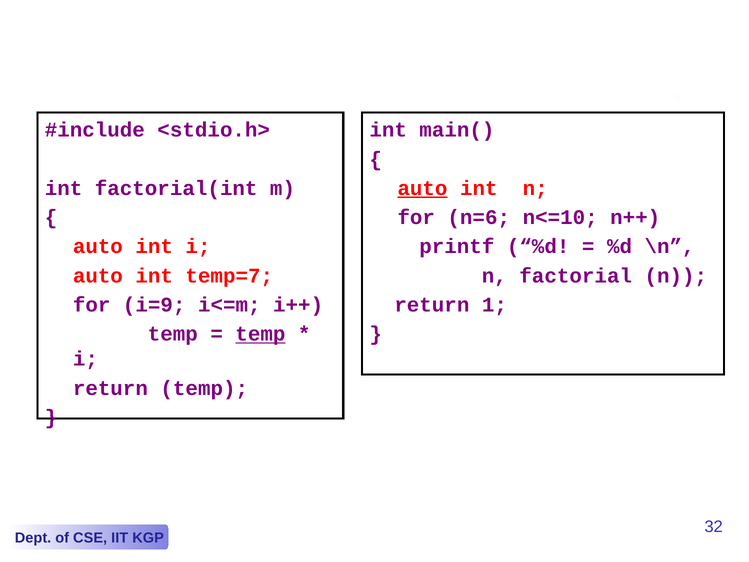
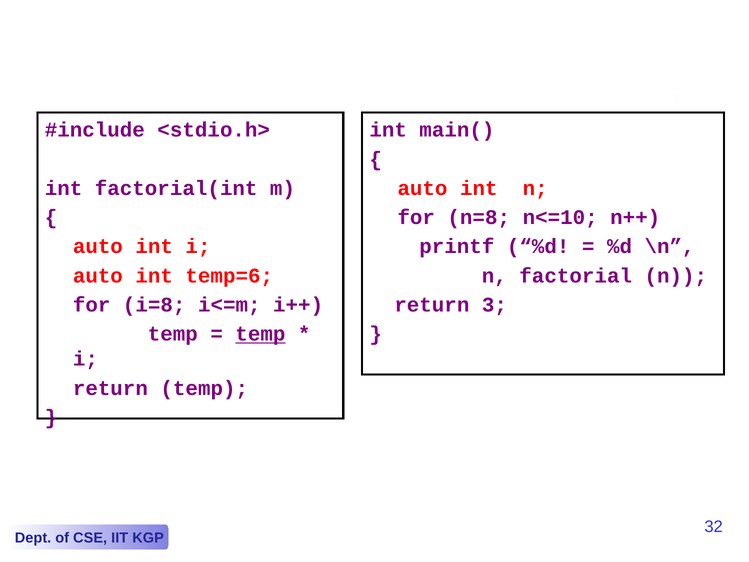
auto at (422, 188) underline: present -> none
n=6: n=6 -> n=8
temp=7: temp=7 -> temp=6
i=9: i=9 -> i=8
1: 1 -> 3
